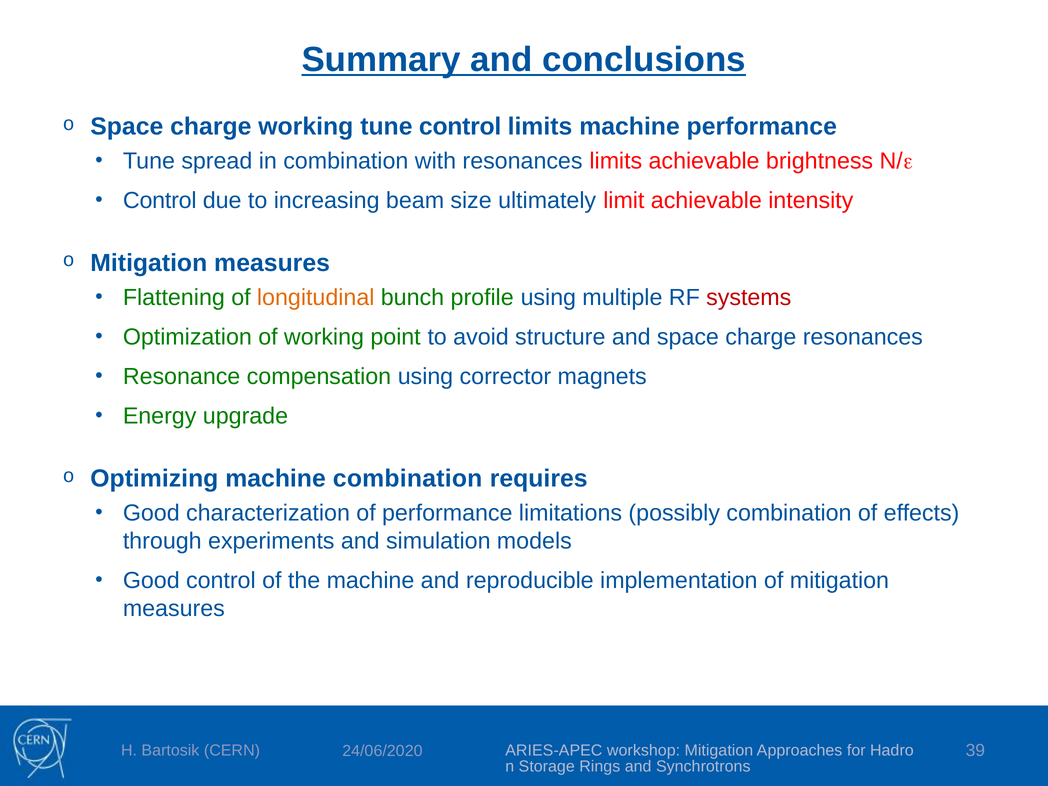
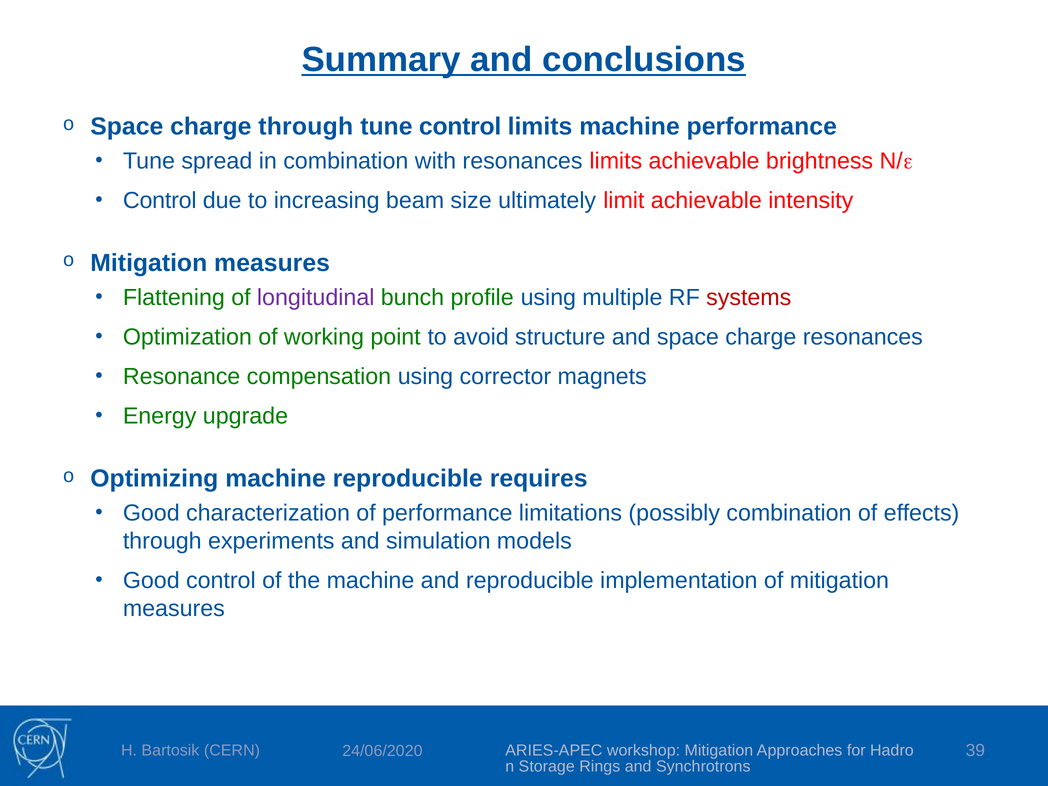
charge working: working -> through
longitudinal colour: orange -> purple
machine combination: combination -> reproducible
